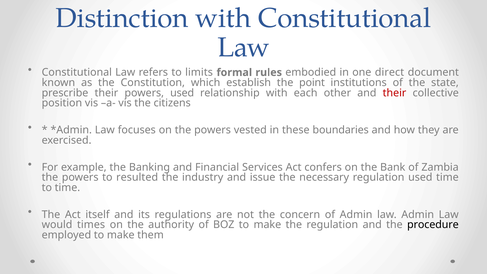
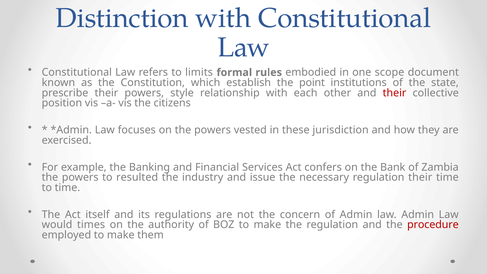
direct: direct -> scope
powers used: used -> style
boundaries: boundaries -> jurisdiction
regulation used: used -> their
procedure colour: black -> red
